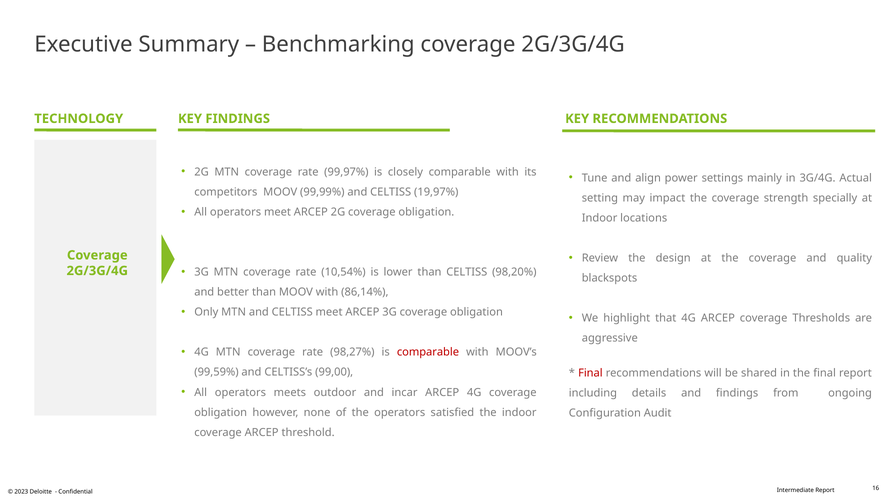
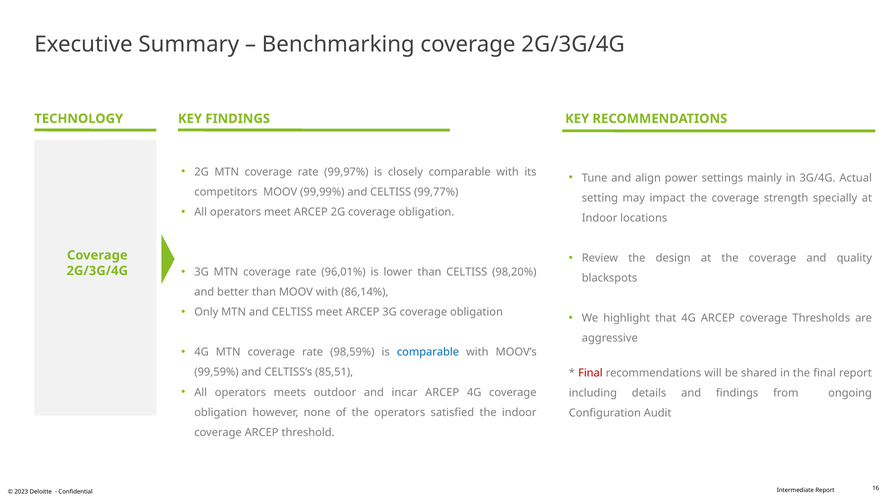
19,97%: 19,97% -> 99,77%
10,54%: 10,54% -> 96,01%
98,27%: 98,27% -> 98,59%
comparable at (428, 352) colour: red -> blue
99,00: 99,00 -> 85,51
